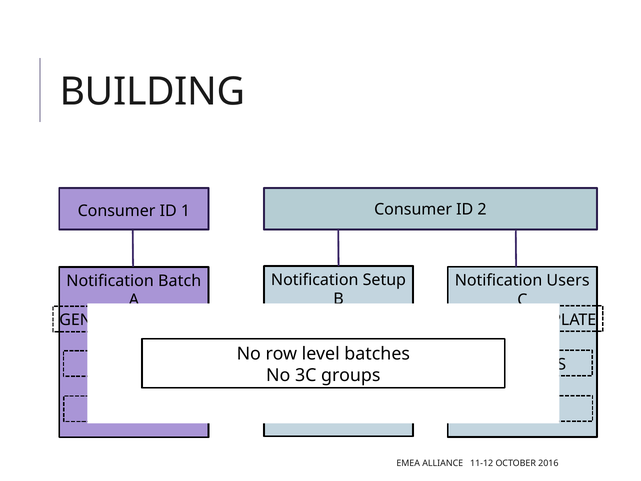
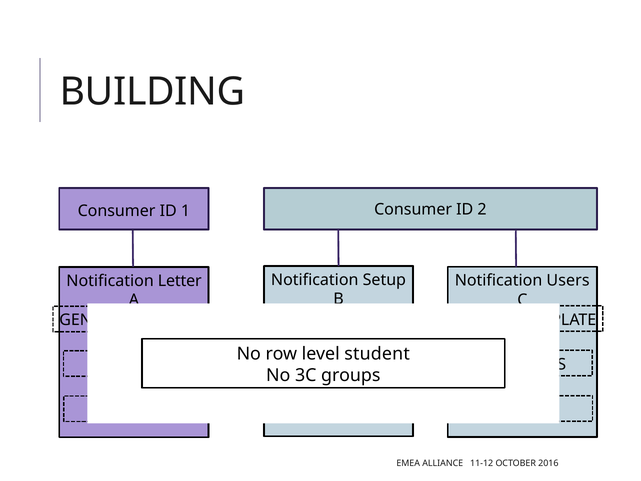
Batch: Batch -> Letter
batches: batches -> student
